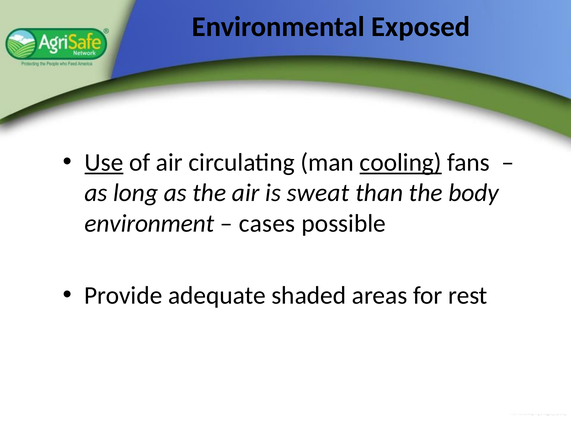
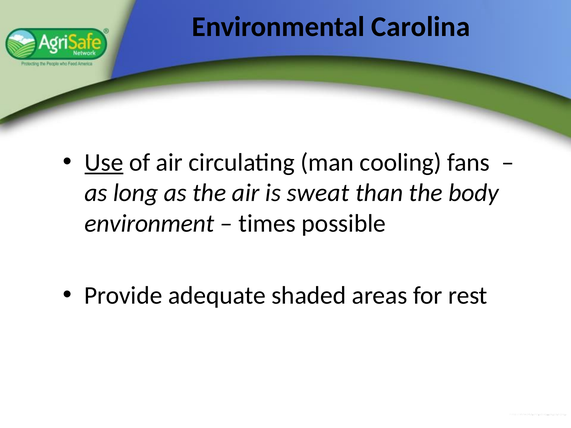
Exposed: Exposed -> Carolina
cooling underline: present -> none
cases: cases -> times
